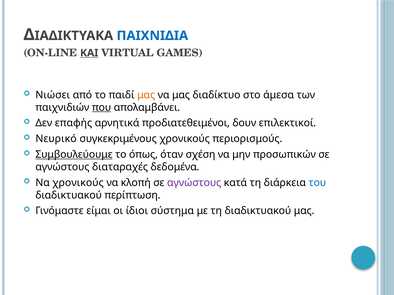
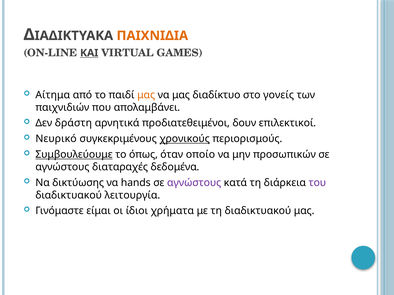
ΠΑΙΧΝΙΔΙΑ colour: blue -> orange
Νιώσει: Νιώσει -> Αίτημα
άμεσα: άμεσα -> γονείς
που underline: present -> none
επαφής: επαφής -> δράστη
χρονικούς at (185, 139) underline: none -> present
σχέση: σχέση -> οποίο
Να χρονικούς: χρονικούς -> δικτύωσης
κλοπή: κλοπή -> hands
του colour: blue -> purple
περίπτωση: περίπτωση -> λειτουργία
σύστημα: σύστημα -> χρήματα
